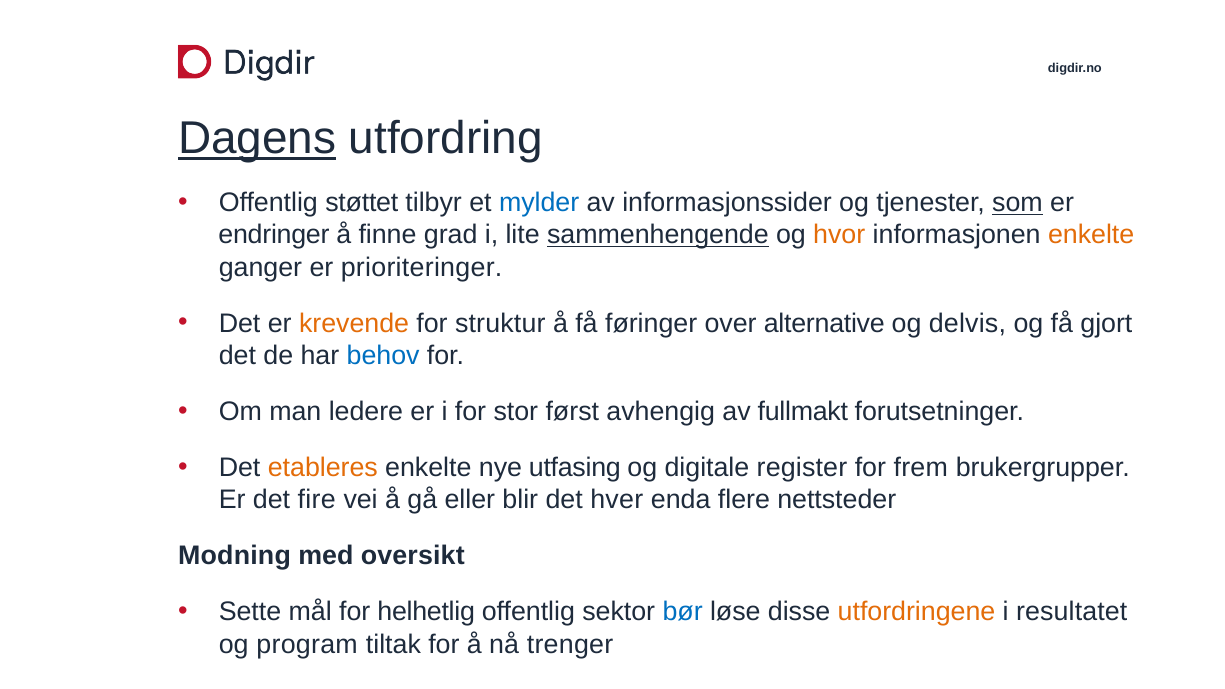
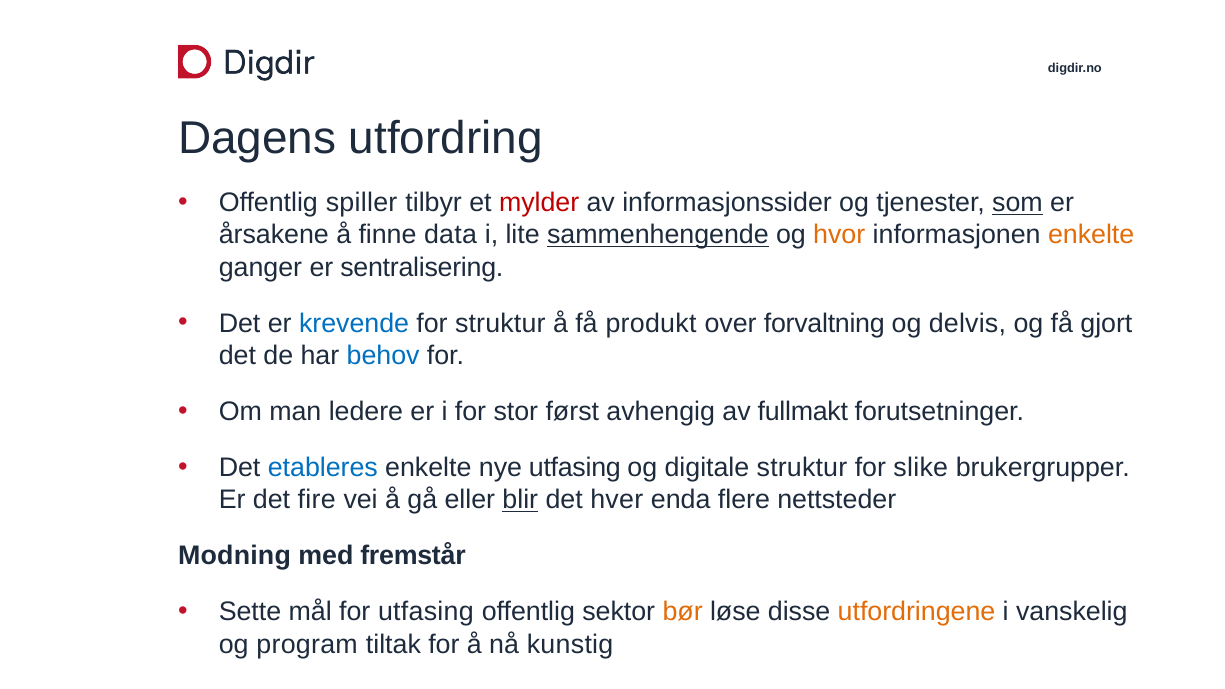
Dagens underline: present -> none
støttet: støttet -> spiller
mylder colour: blue -> red
endringer: endringer -> årsakene
grad: grad -> data
prioriteringer: prioriteringer -> sentralisering
krevende colour: orange -> blue
føringer: føringer -> produkt
alternative: alternative -> forvaltning
etableres colour: orange -> blue
digitale register: register -> struktur
frem: frem -> slike
blir underline: none -> present
oversikt: oversikt -> fremstår
for helhetlig: helhetlig -> utfasing
bør colour: blue -> orange
resultatet: resultatet -> vanskelig
trenger: trenger -> kunstig
